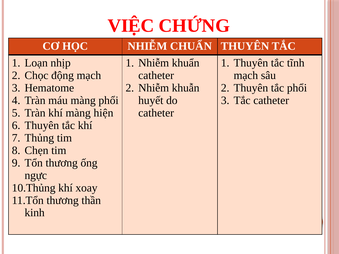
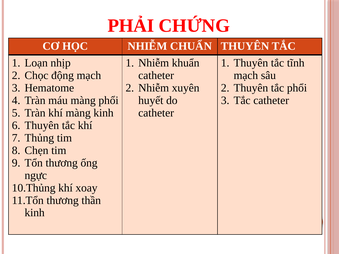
VIỆC: VIỆC -> PHẢI
khuẫn: khuẫn -> xuyên
màng hiện: hiện -> kinh
